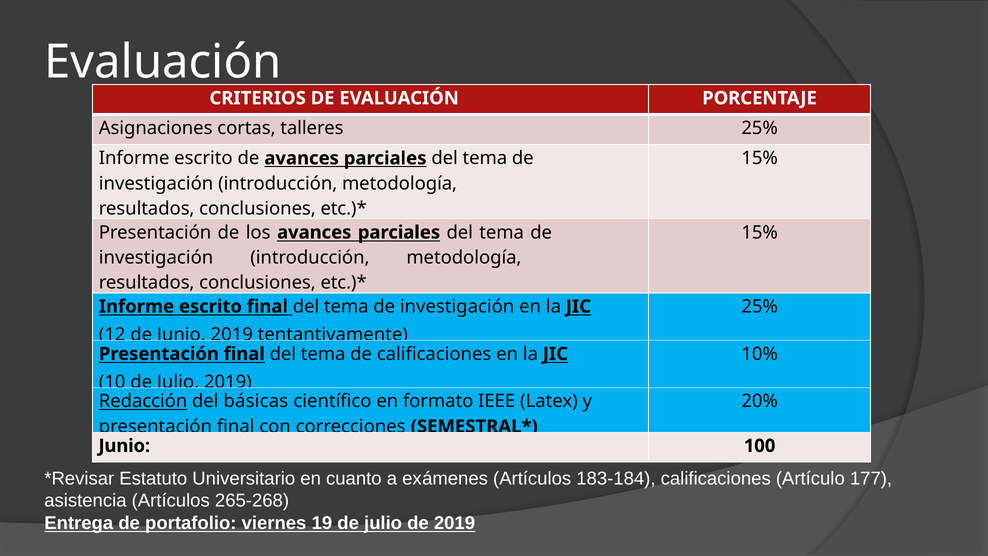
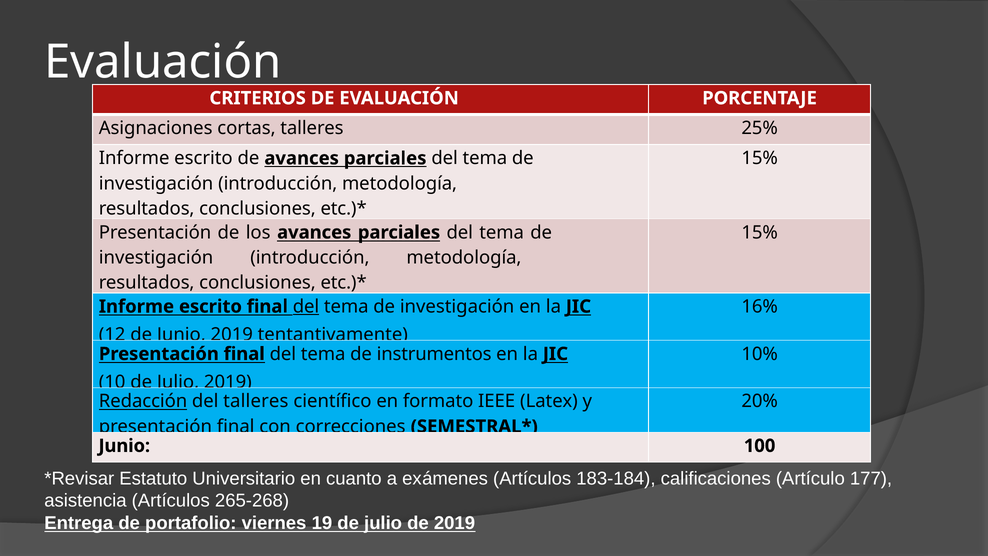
25% at (760, 306): 25% -> 16%
del at (306, 306) underline: none -> present
de calificaciones: calificaciones -> instrumentos
del básicas: básicas -> talleres
